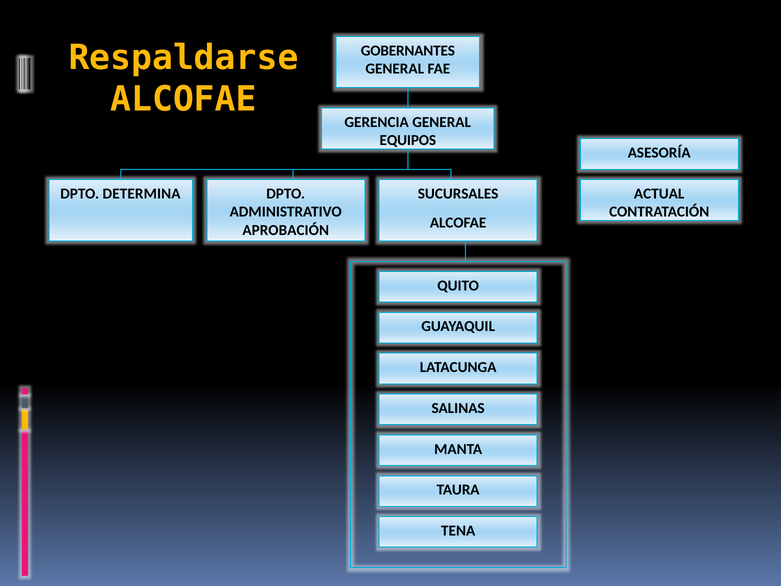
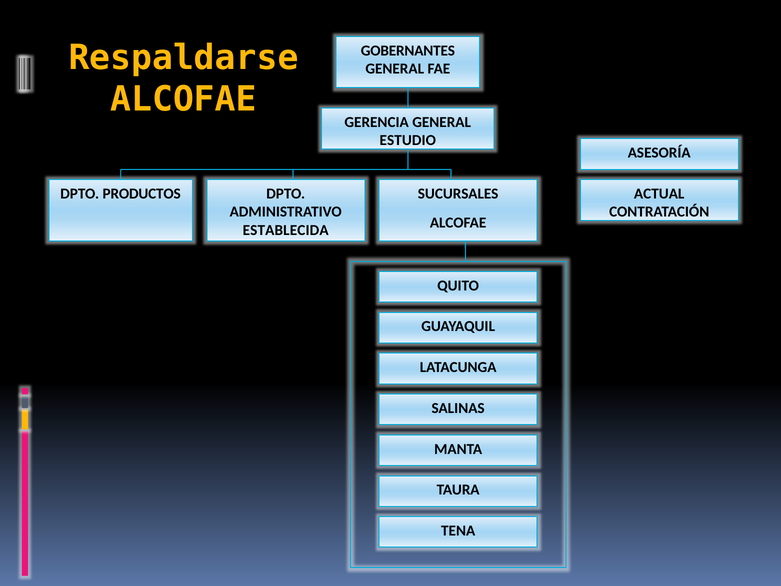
EQUIPOS: EQUIPOS -> ESTUDIO
DETERMINA: DETERMINA -> PRODUCTOS
APROBACIÓN: APROBACIÓN -> ESTABLECIDA
